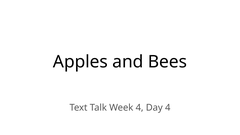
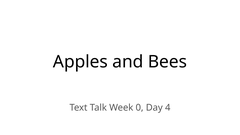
Week 4: 4 -> 0
